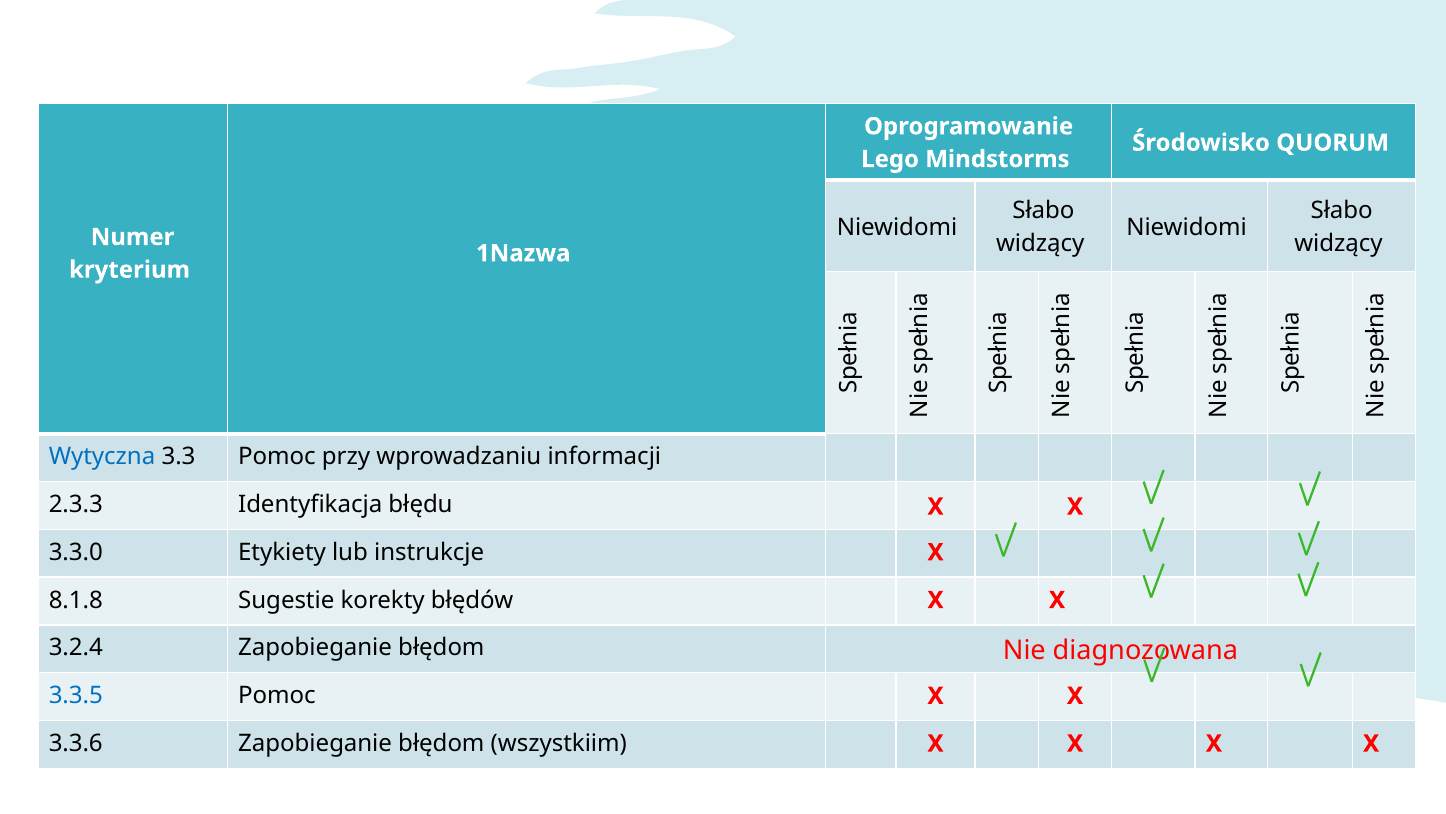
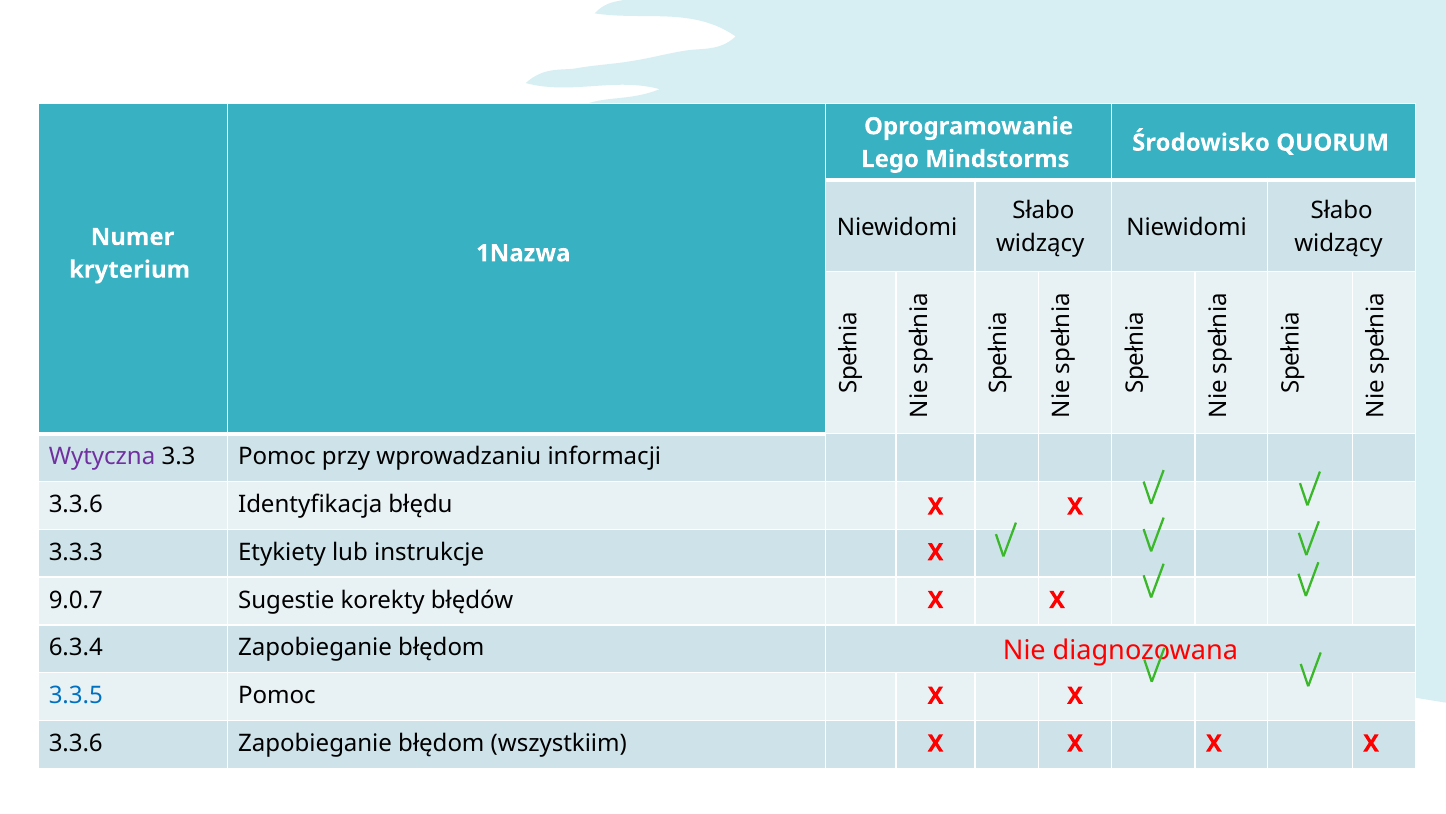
Wytyczna colour: blue -> purple
2.3.3 at (76, 504): 2.3.3 -> 3.3.6
3.3.0: 3.3.0 -> 3.3.3
8.1.8: 8.1.8 -> 9.0.7
3.2.4: 3.2.4 -> 6.3.4
